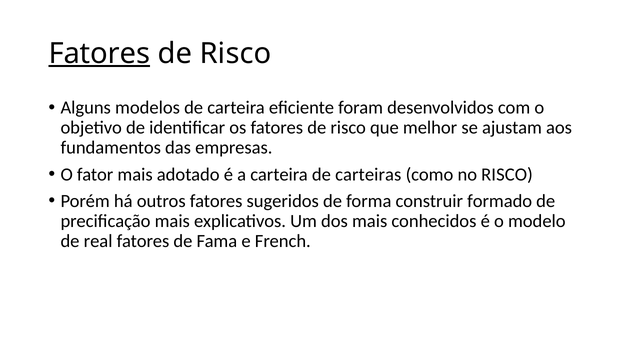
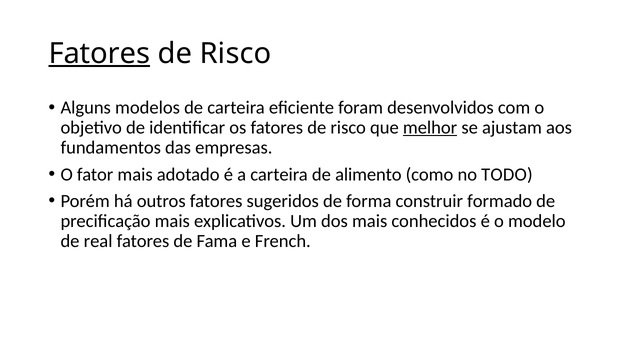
melhor underline: none -> present
carteiras: carteiras -> alimento
no RISCO: RISCO -> TODO
